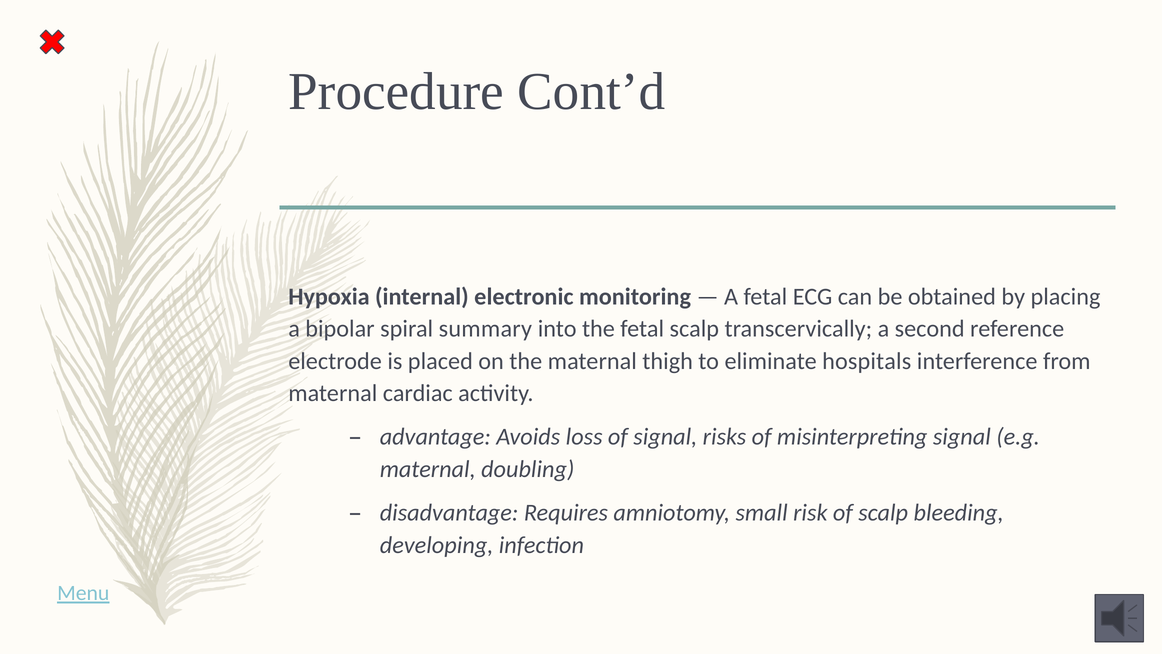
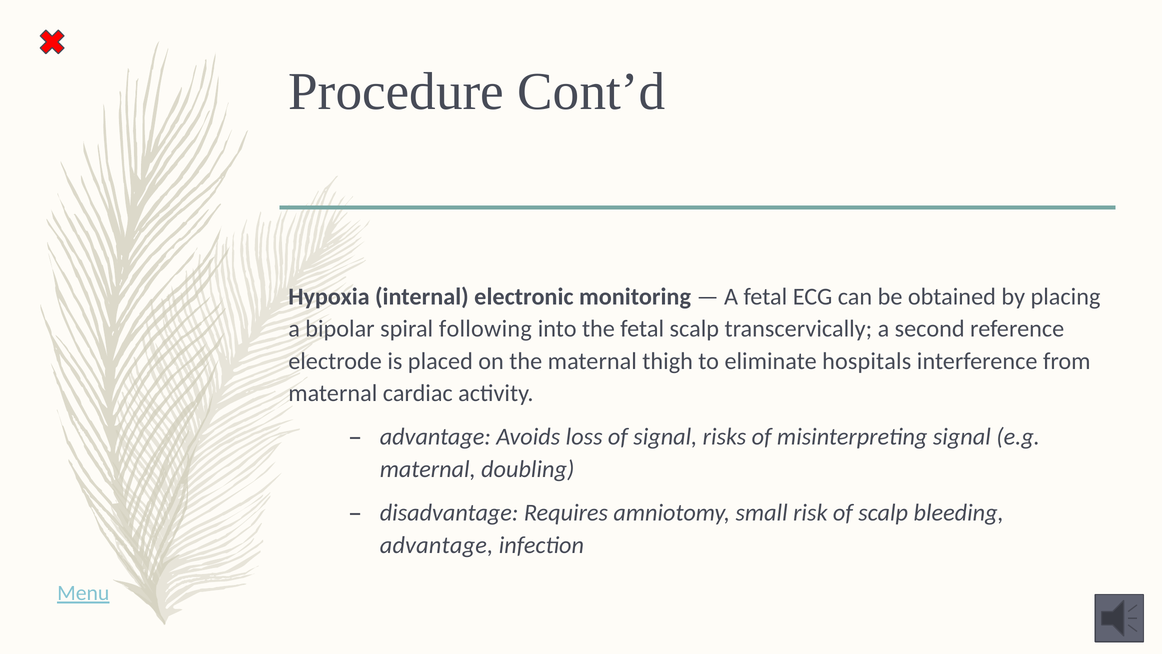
summary: summary -> following
developing at (437, 545): developing -> advantage
